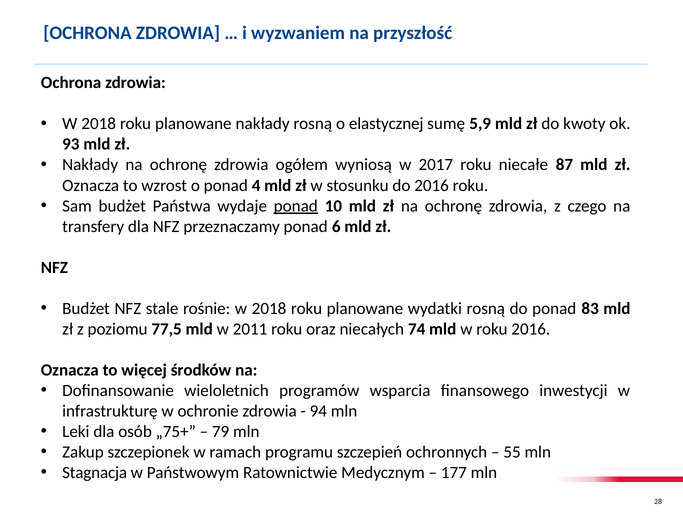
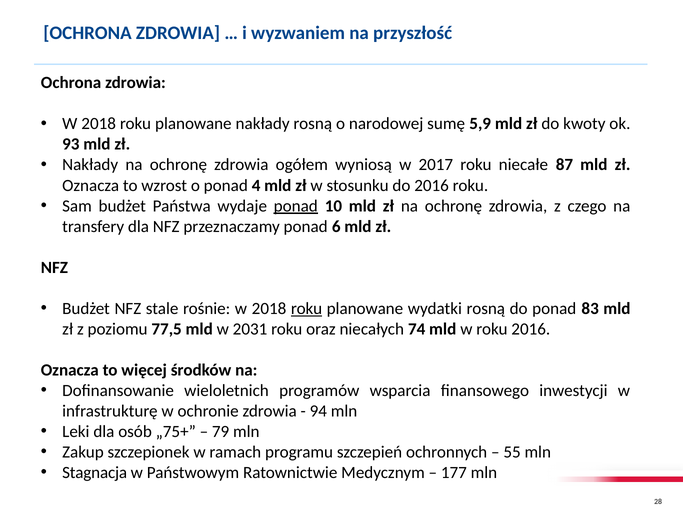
elastycznej: elastycznej -> narodowej
roku at (307, 308) underline: none -> present
2011: 2011 -> 2031
